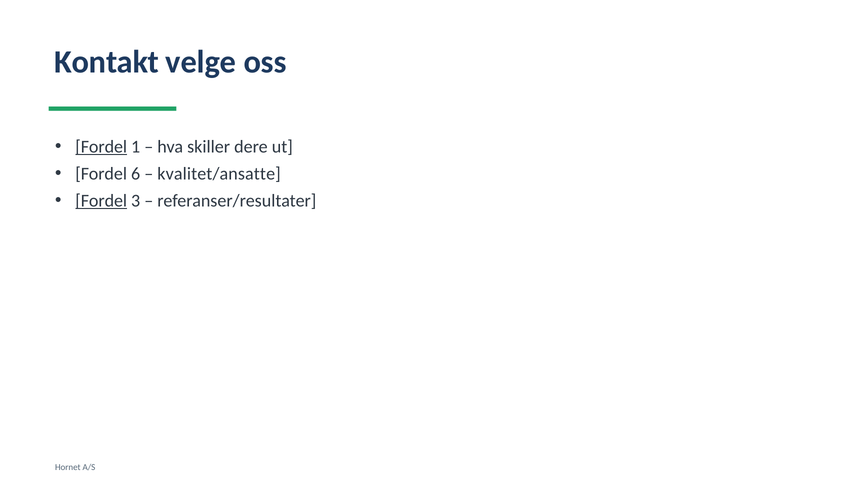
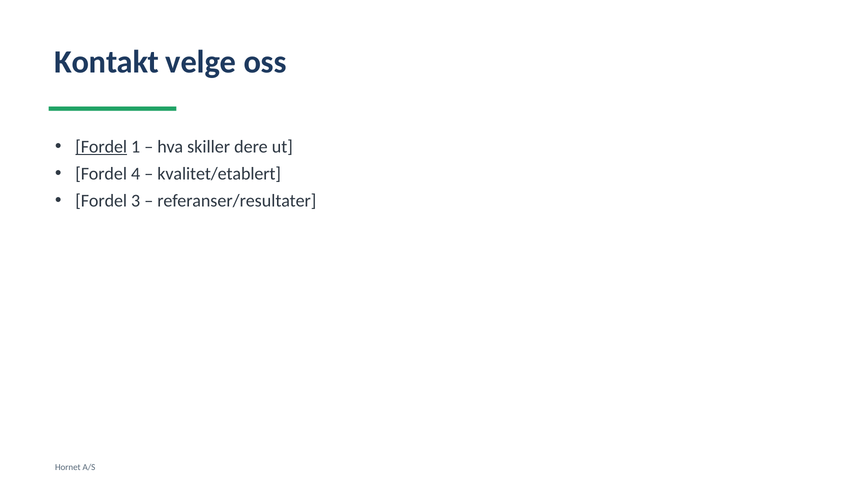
6: 6 -> 4
kvalitet/ansatte: kvalitet/ansatte -> kvalitet/etablert
Fordel at (101, 201) underline: present -> none
